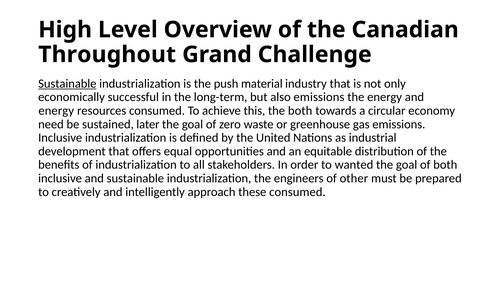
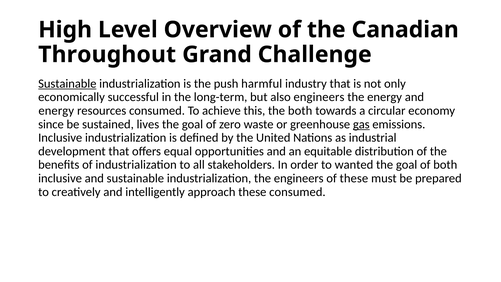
material: material -> harmful
also emissions: emissions -> engineers
need: need -> since
later: later -> lives
gas underline: none -> present
of other: other -> these
